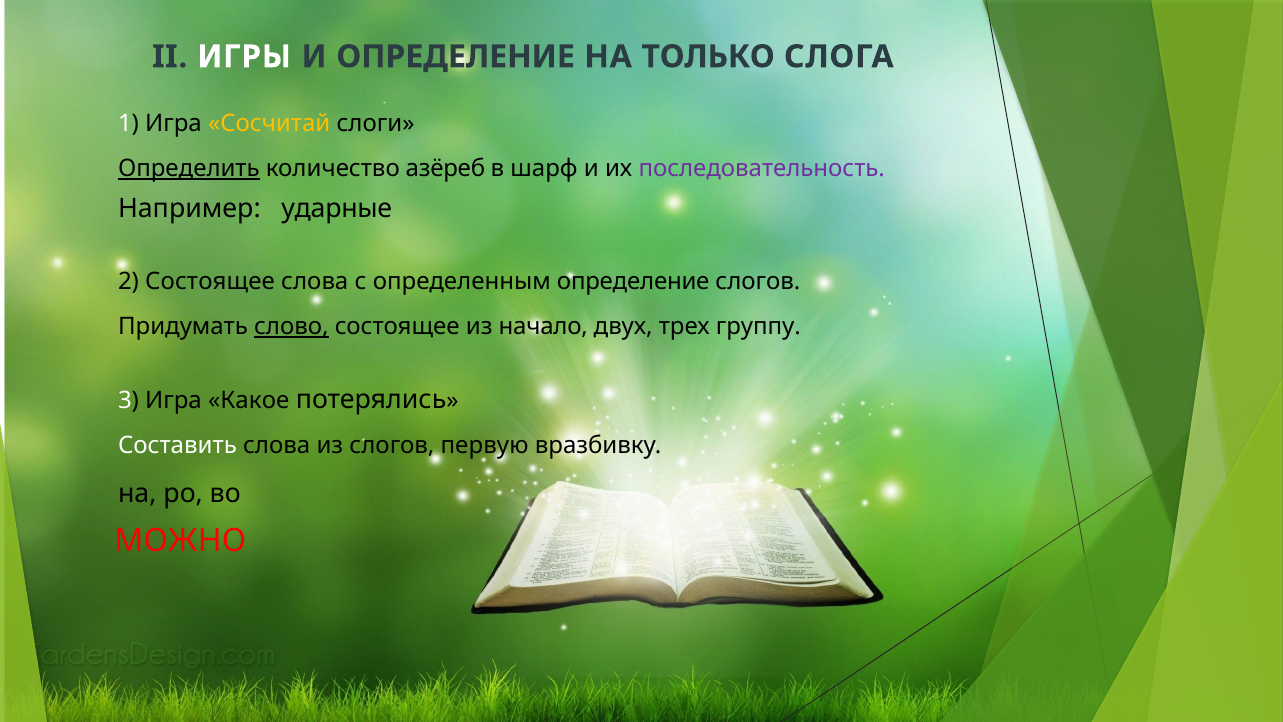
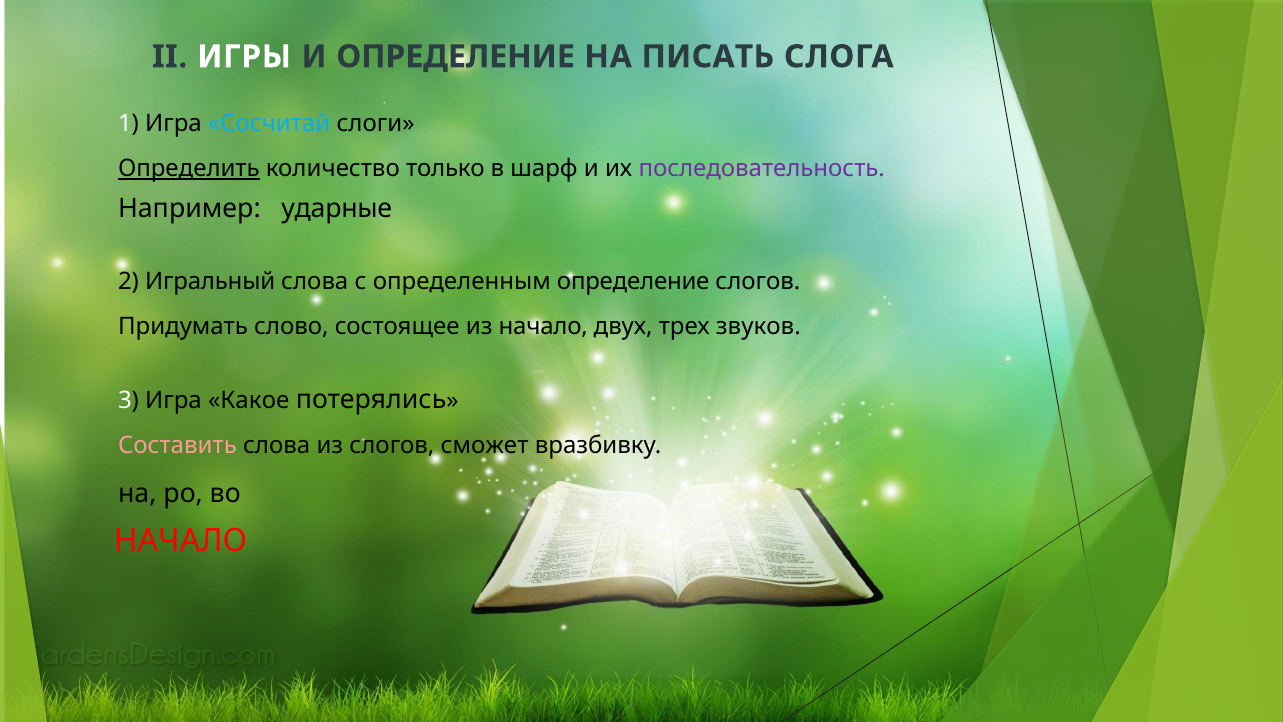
ТОЛЬКО: ТОЛЬКО -> ПИСАТЬ
Сосчитай colour: yellow -> light blue
азёреб: азёреб -> только
2 Состоящее: Состоящее -> Игральный
слово underline: present -> none
группу: группу -> звуков
Составить colour: white -> pink
первую: первую -> сможет
МОЖНО at (180, 540): МОЖНО -> НАЧАЛО
